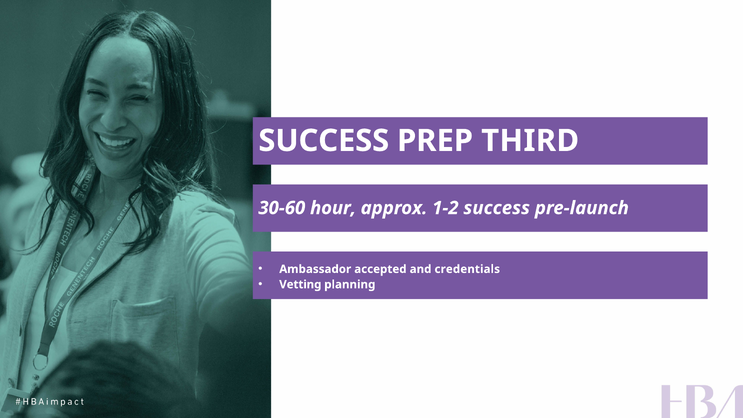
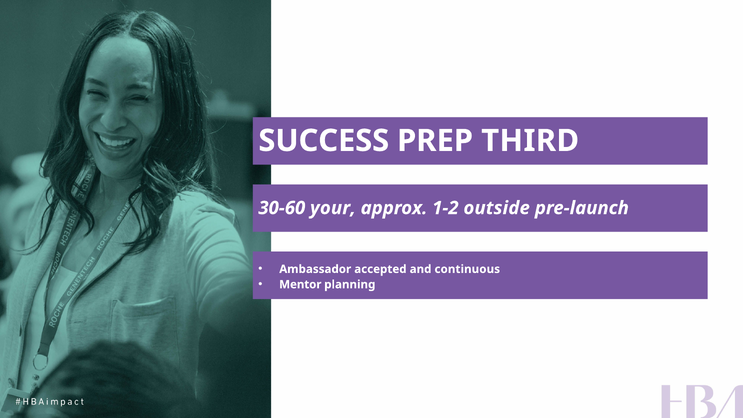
hour: hour -> your
1-2 success: success -> outside
credentials: credentials -> continuous
Vetting: Vetting -> Mentor
